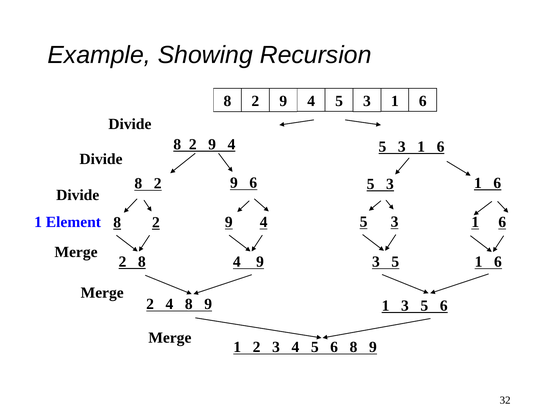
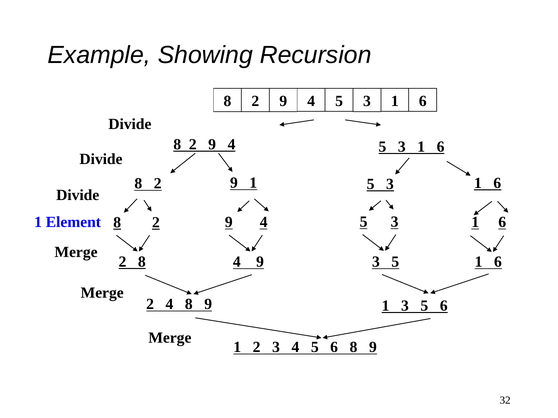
6 at (253, 183): 6 -> 1
